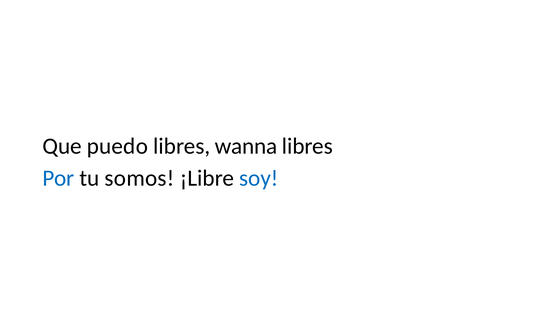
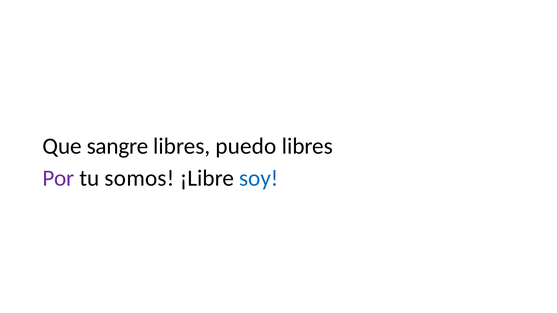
puedo: puedo -> sangre
wanna: wanna -> puedo
Por colour: blue -> purple
